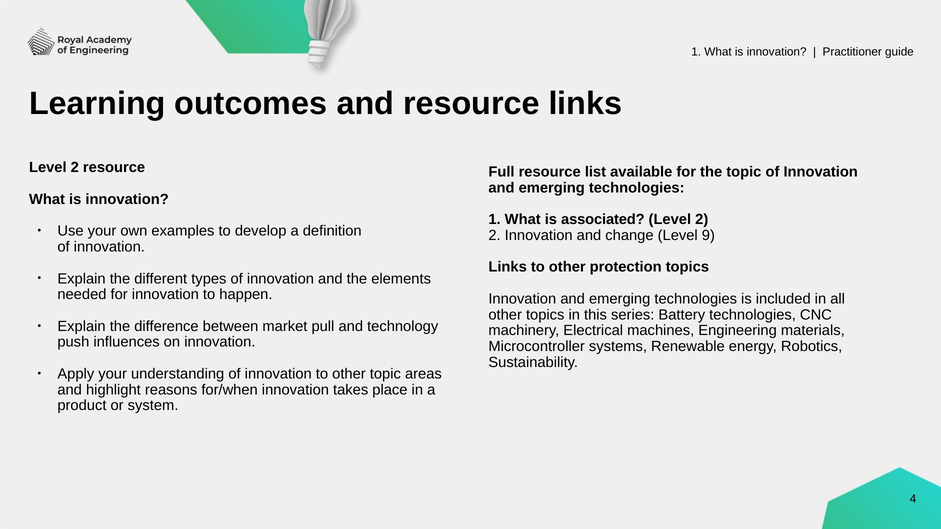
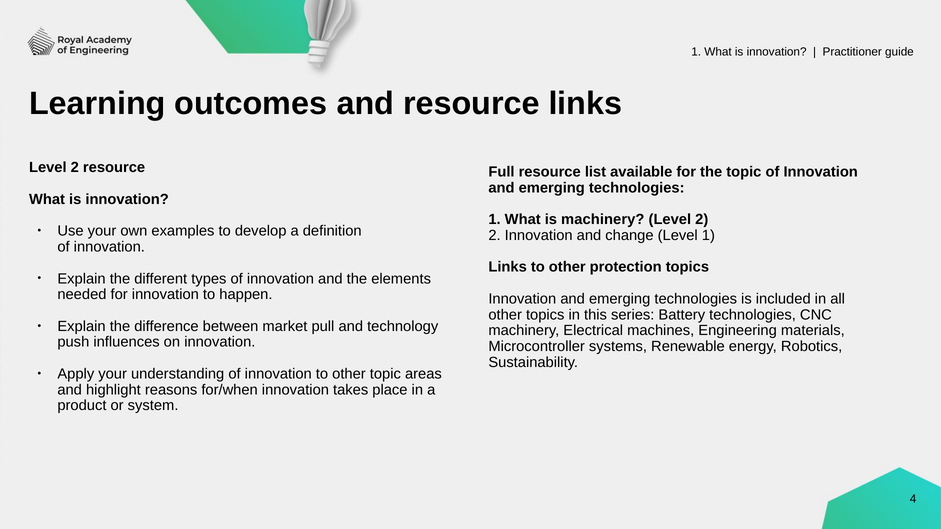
is associated: associated -> machinery
Level 9: 9 -> 1
